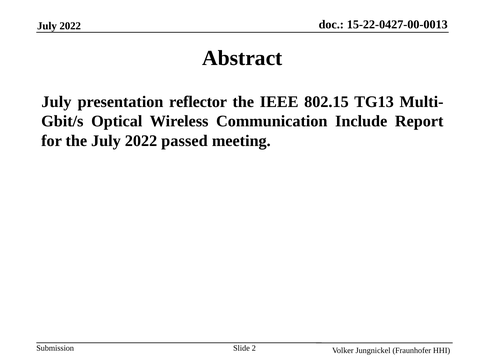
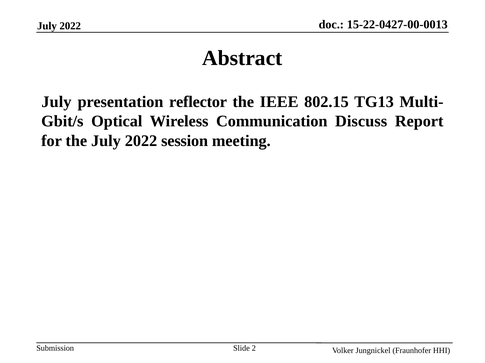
Include: Include -> Discuss
passed: passed -> session
